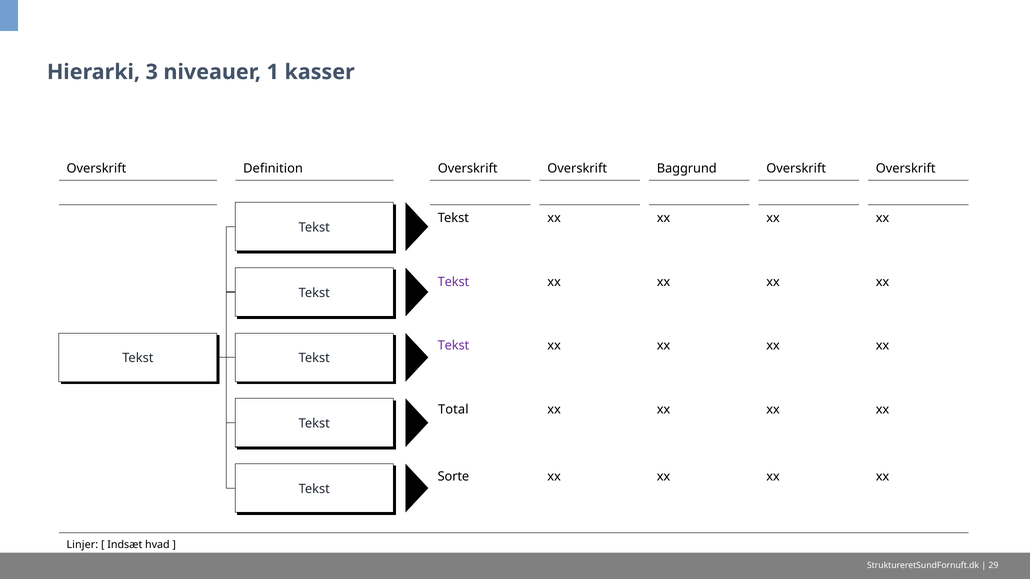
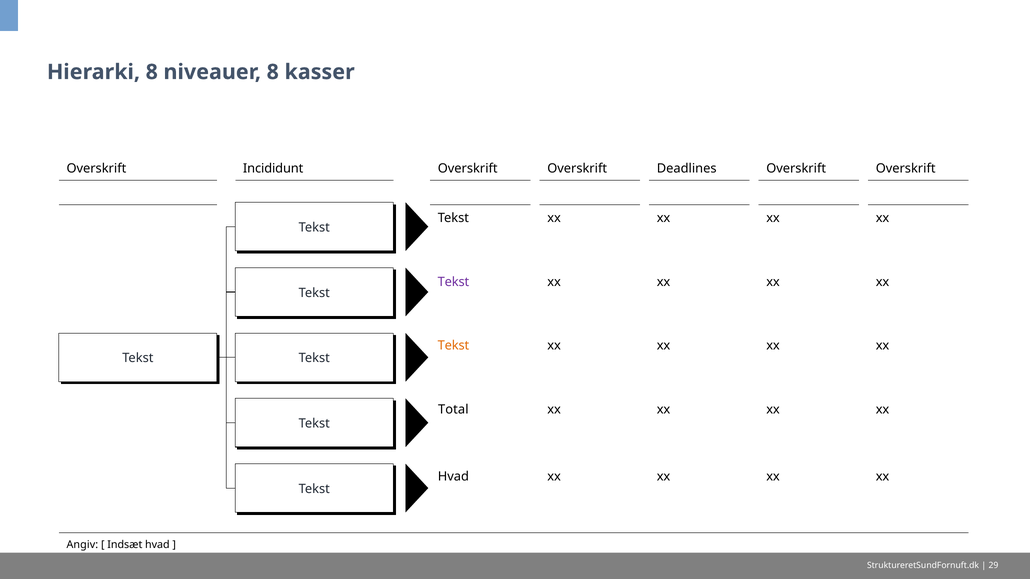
Hierarki 3: 3 -> 8
niveauer 1: 1 -> 8
Definition: Definition -> Incididunt
Baggrund: Baggrund -> Deadlines
Tekst at (453, 346) colour: purple -> orange
Sorte at (453, 477): Sorte -> Hvad
Linjer: Linjer -> Angiv
